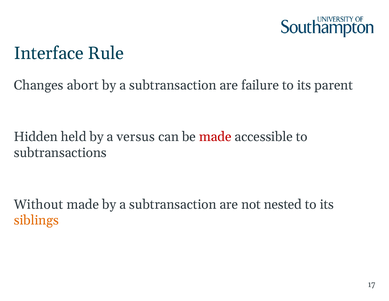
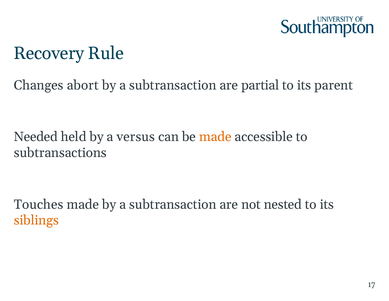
Interface: Interface -> Recovery
failure: failure -> partial
Hidden: Hidden -> Needed
made at (215, 137) colour: red -> orange
Without: Without -> Touches
